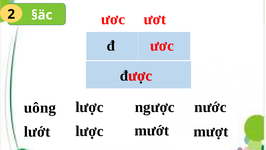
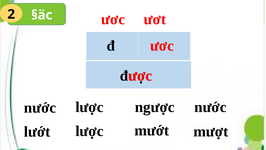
uông at (40, 107): uông -> nước
